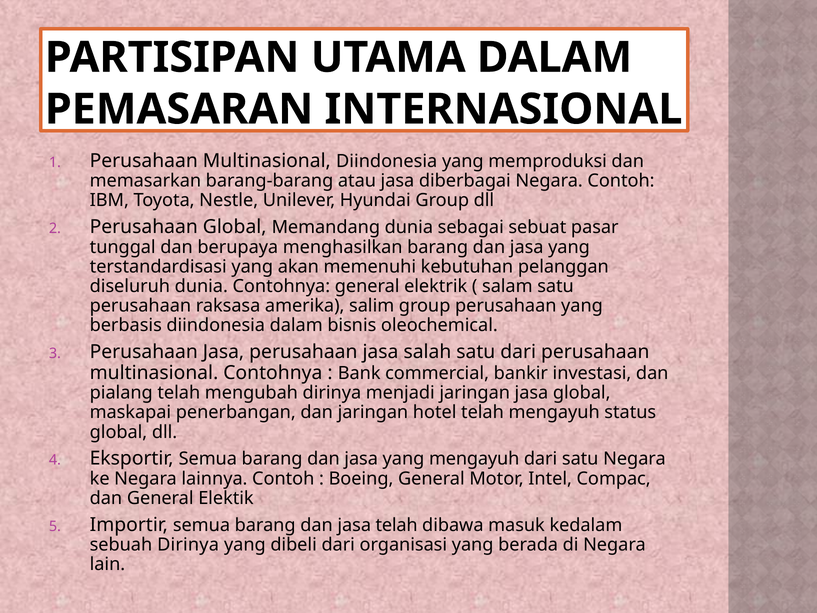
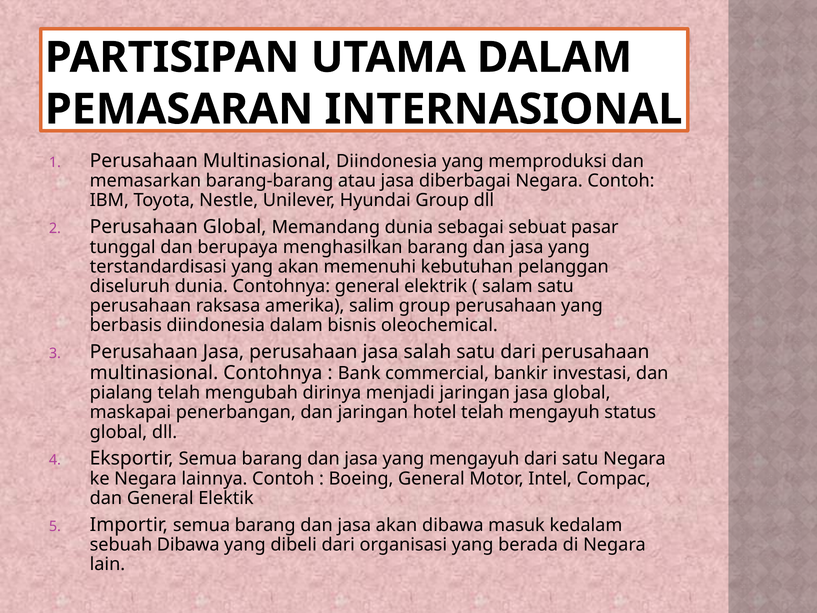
jasa telah: telah -> akan
sebuah Dirinya: Dirinya -> Dibawa
